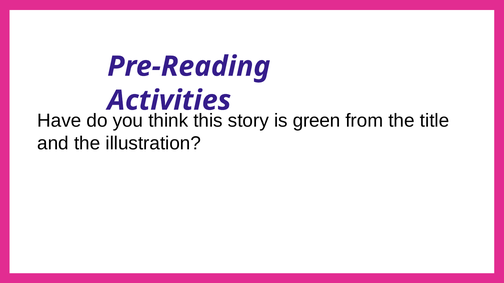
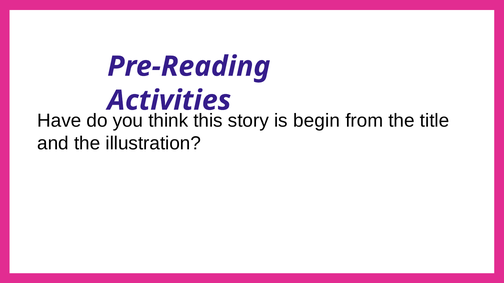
green: green -> begin
